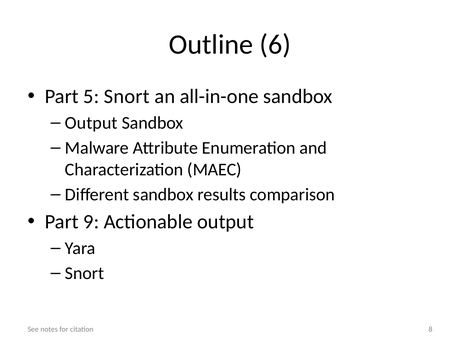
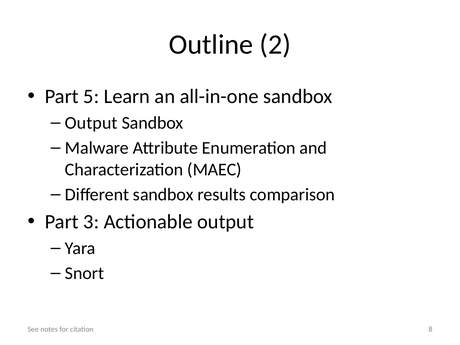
6: 6 -> 2
5 Snort: Snort -> Learn
9: 9 -> 3
